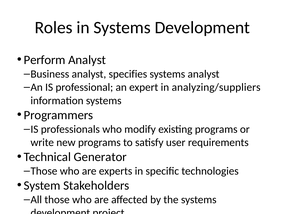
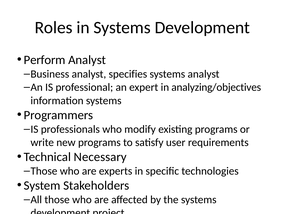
analyzing/suppliers: analyzing/suppliers -> analyzing/objectives
Generator: Generator -> Necessary
